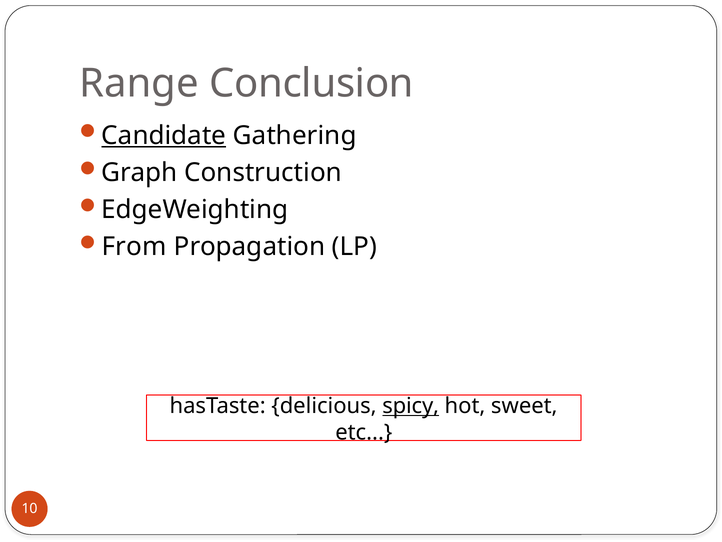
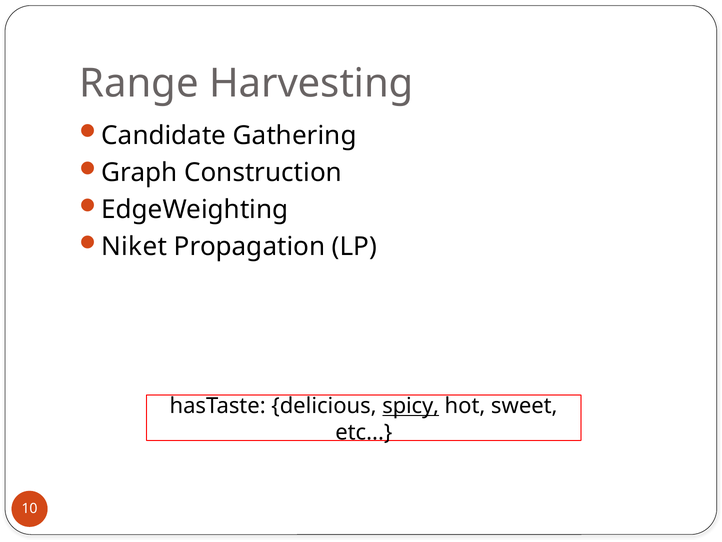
Conclusion: Conclusion -> Harvesting
Candidate underline: present -> none
From: From -> Niket
